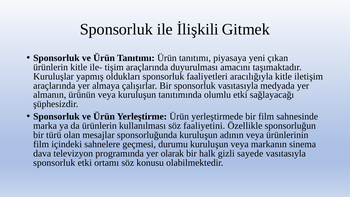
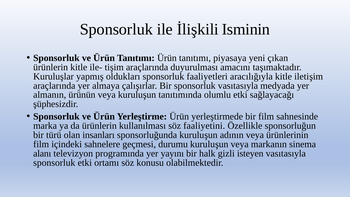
Gitmek: Gitmek -> Isminin
mesajlar: mesajlar -> insanları
dava: dava -> alanı
olarak: olarak -> yayını
sayede: sayede -> isteyen
